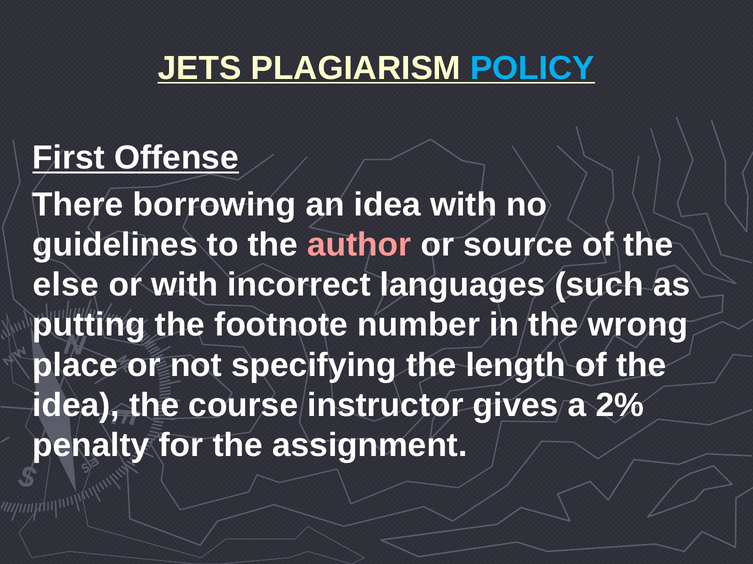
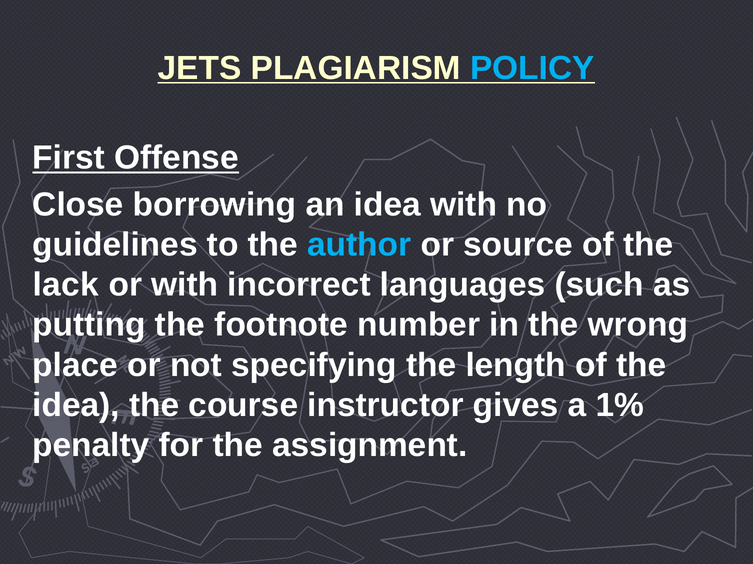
There: There -> Close
author colour: pink -> light blue
else: else -> lack
2%: 2% -> 1%
